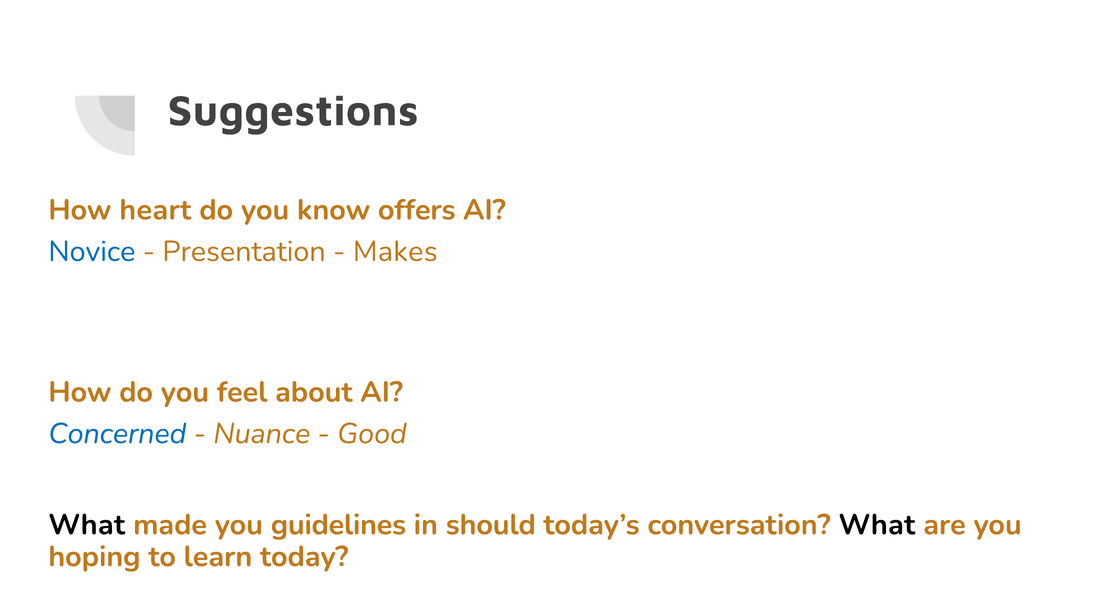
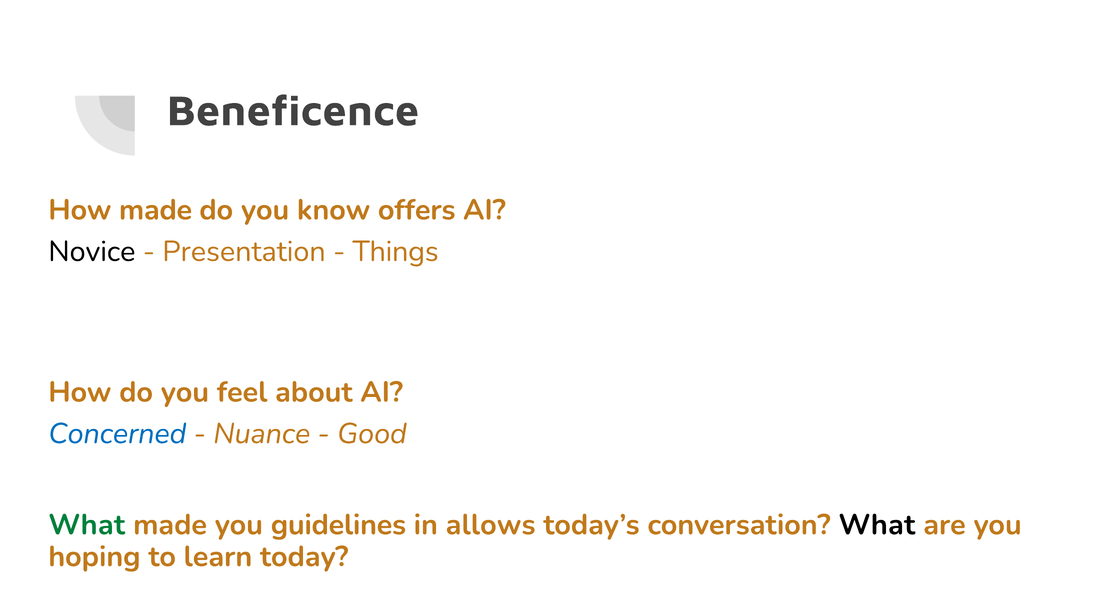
Suggestions: Suggestions -> Beneficence
How heart: heart -> made
Novice colour: blue -> black
Makes: Makes -> Things
What at (87, 525) colour: black -> green
should: should -> allows
